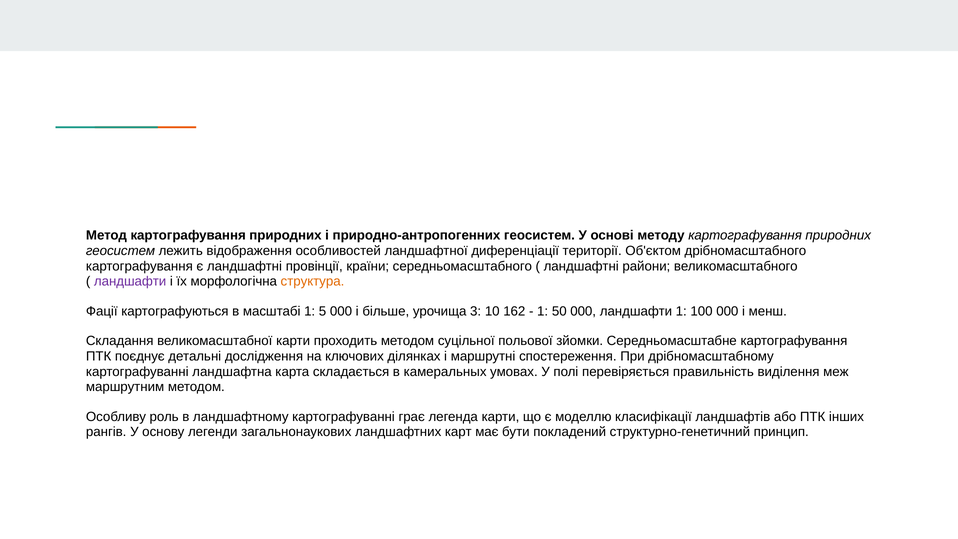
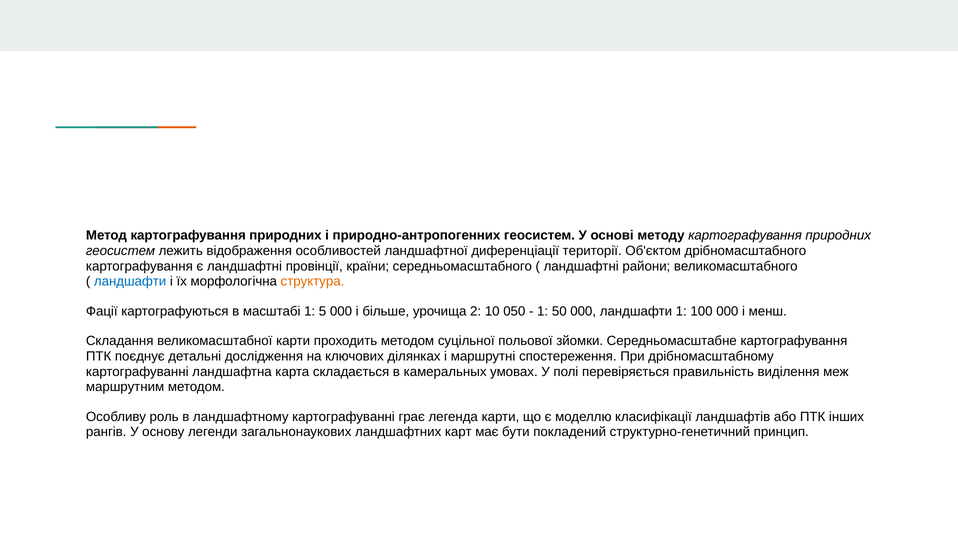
ландшафти at (130, 282) colour: purple -> blue
3: 3 -> 2
162: 162 -> 050
